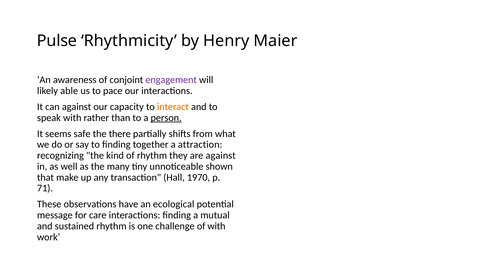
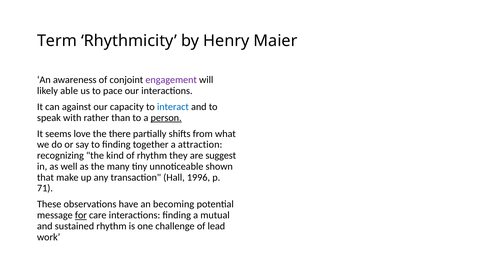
Pulse: Pulse -> Term
interact colour: orange -> blue
safe: safe -> love
are against: against -> suggest
1970: 1970 -> 1996
ecological: ecological -> becoming
for underline: none -> present
of with: with -> lead
